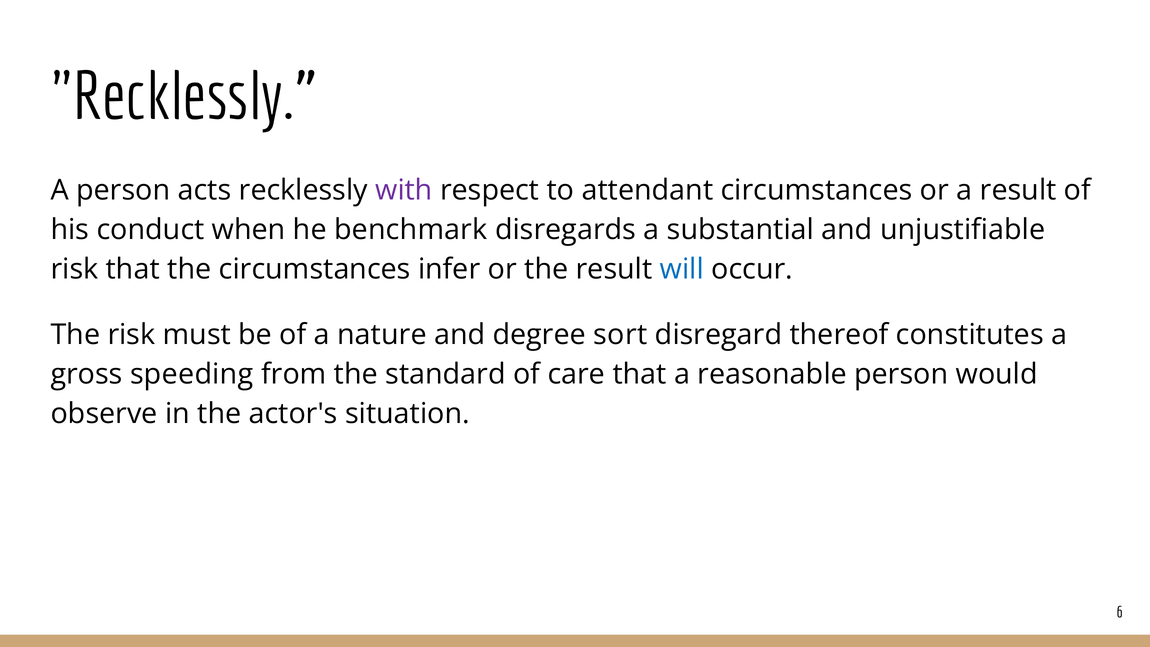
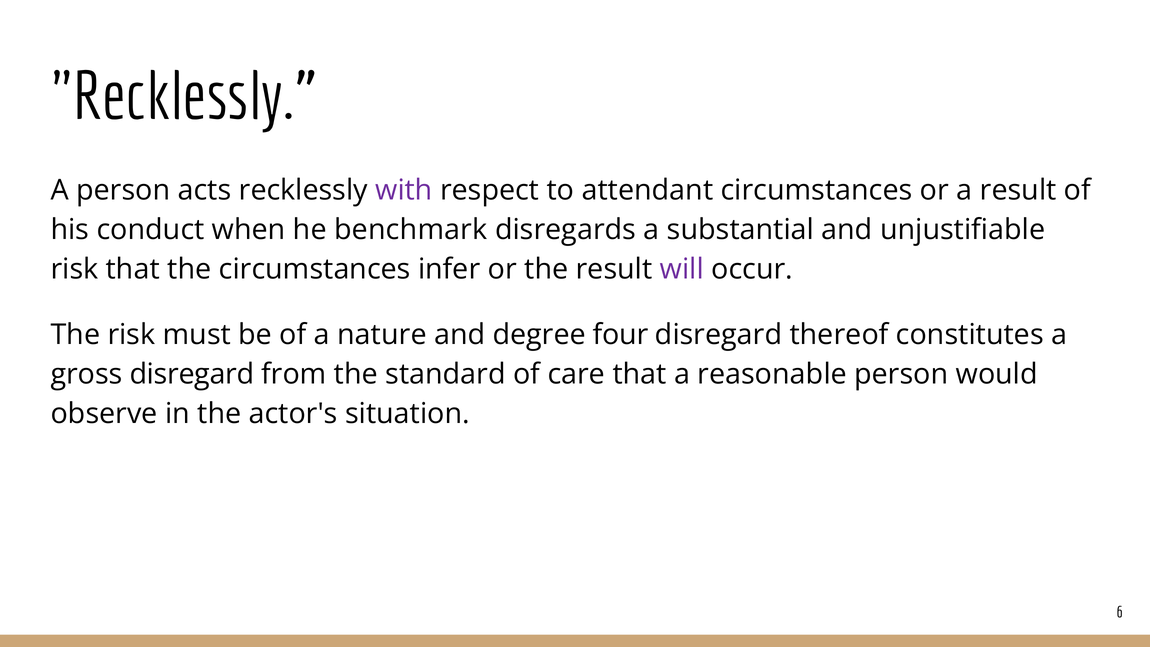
will colour: blue -> purple
sort: sort -> four
gross speeding: speeding -> disregard
